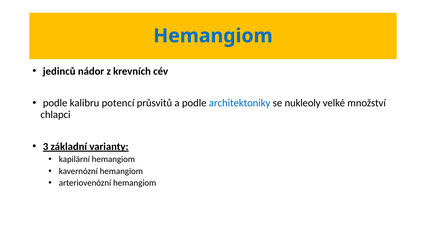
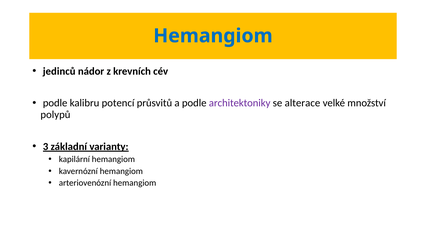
architektoniky colour: blue -> purple
nukleoly: nukleoly -> alterace
chlapci: chlapci -> polypů
